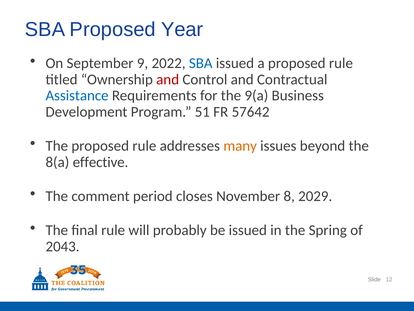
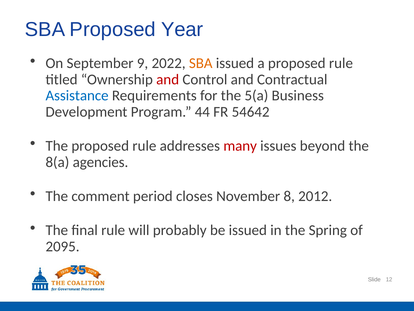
SBA at (201, 63) colour: blue -> orange
9(a: 9(a -> 5(a
51: 51 -> 44
57642: 57642 -> 54642
many colour: orange -> red
effective: effective -> agencies
2029: 2029 -> 2012
2043: 2043 -> 2095
